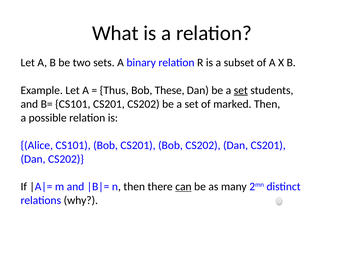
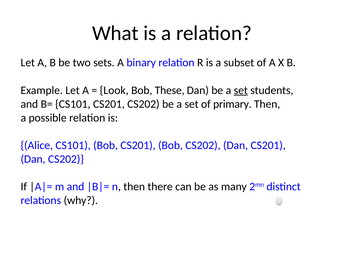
Thus: Thus -> Look
marked: marked -> primary
can underline: present -> none
